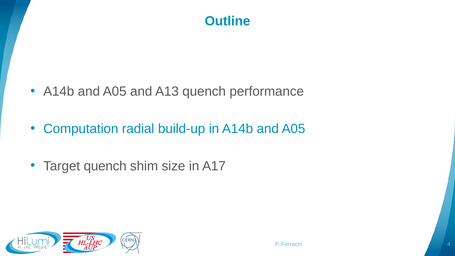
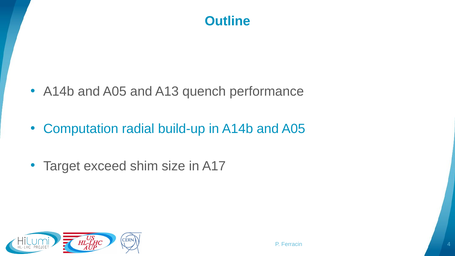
Target quench: quench -> exceed
